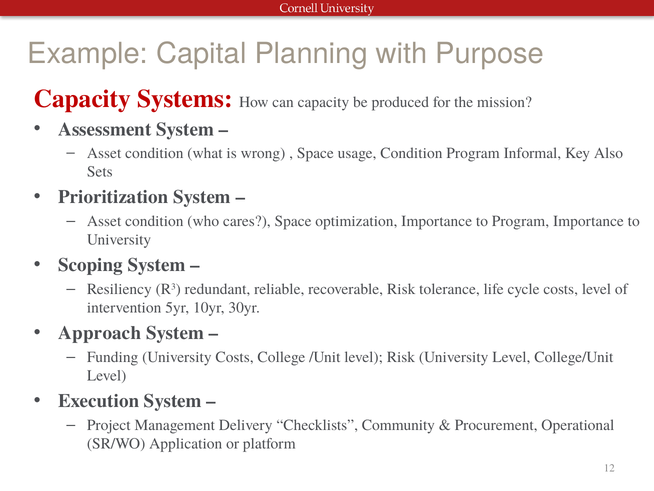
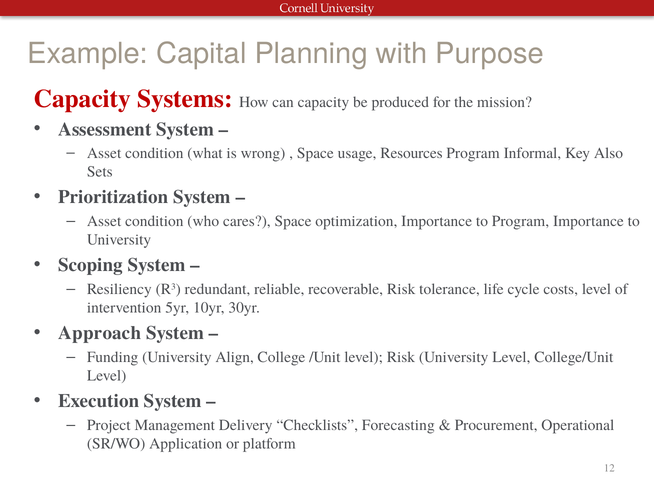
usage Condition: Condition -> Resources
University Costs: Costs -> Align
Community: Community -> Forecasting
